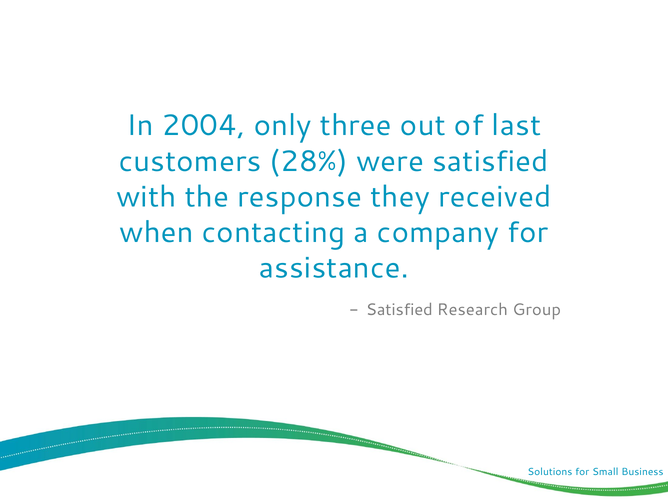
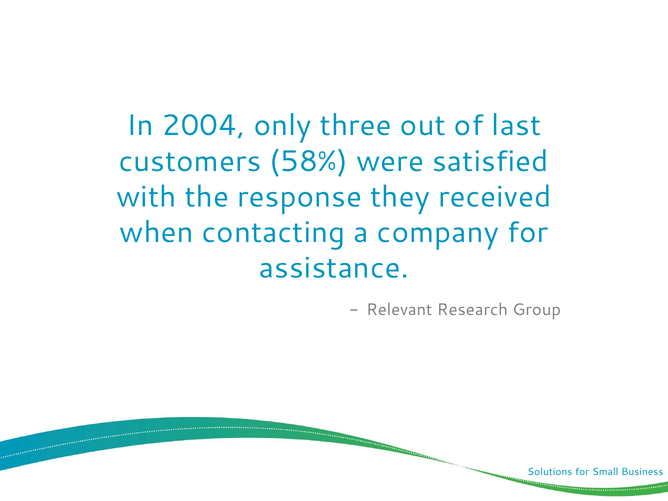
28%: 28% -> 58%
Satisfied at (399, 310): Satisfied -> Relevant
